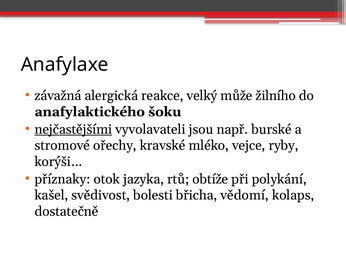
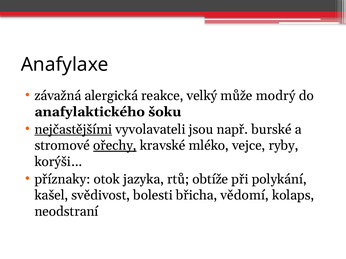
žilního: žilního -> modrý
ořechy underline: none -> present
dostatečně: dostatečně -> neodstraní
